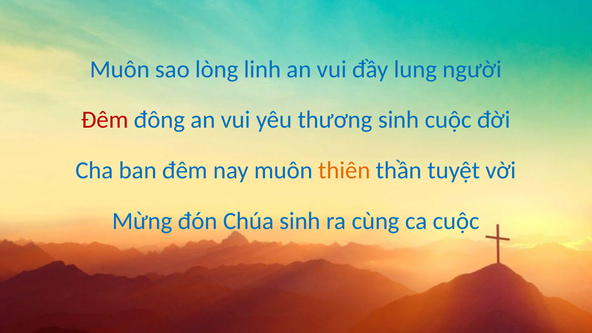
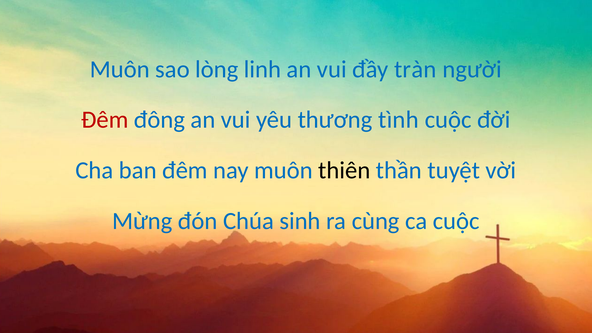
lung: lung -> tràn
thương sinh: sinh -> tình
thiên colour: orange -> black
